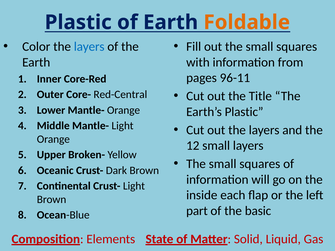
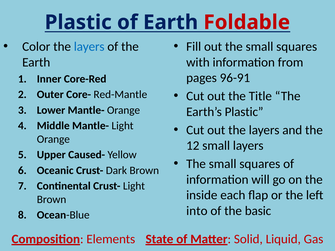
Foldable colour: orange -> red
96-11: 96-11 -> 96-91
Red-Central: Red-Central -> Red-Mantle
Broken-: Broken- -> Caused-
part: part -> into
